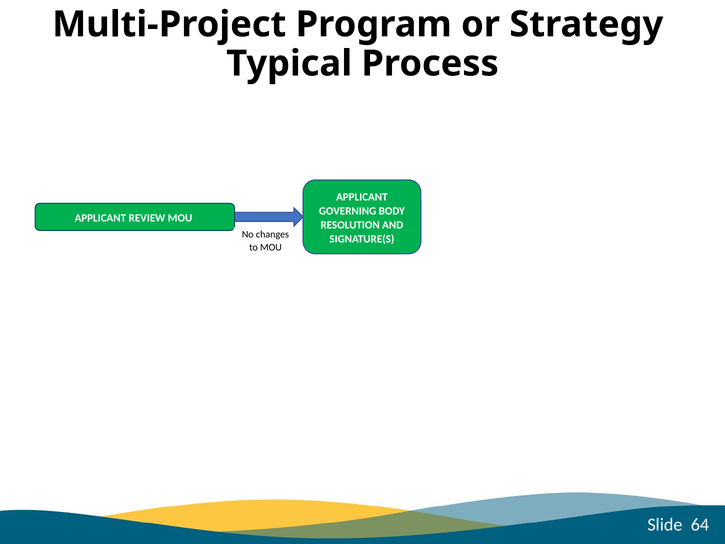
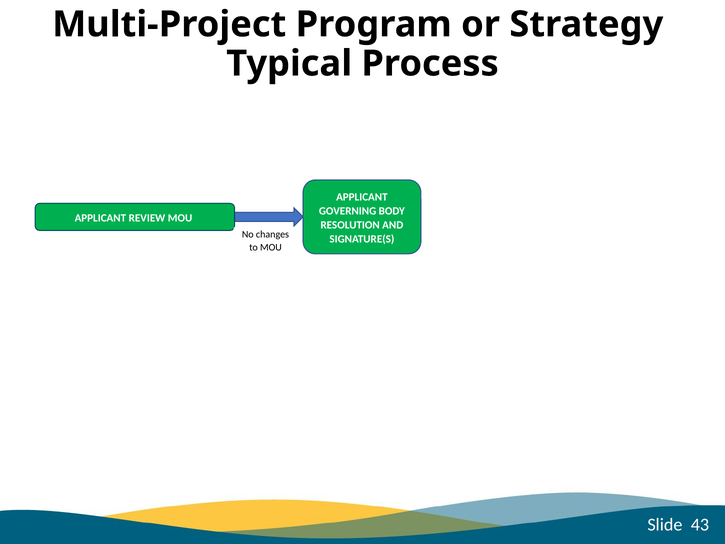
64: 64 -> 43
